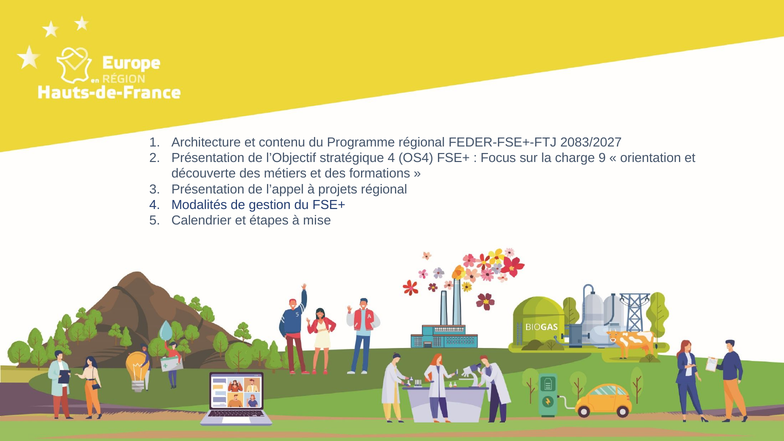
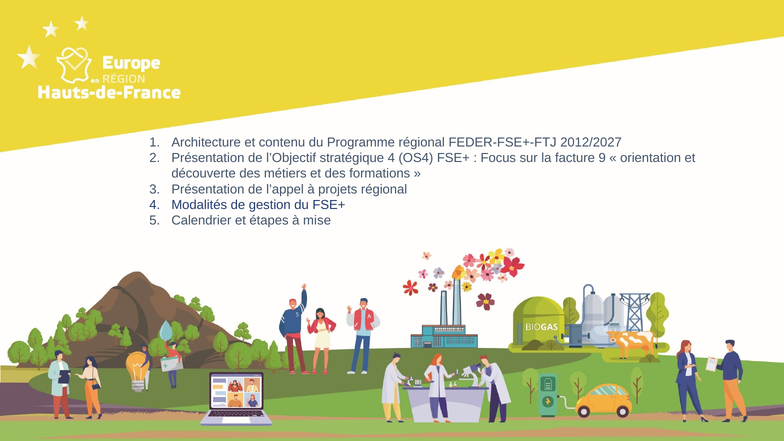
2083/2027: 2083/2027 -> 2012/2027
charge: charge -> facture
